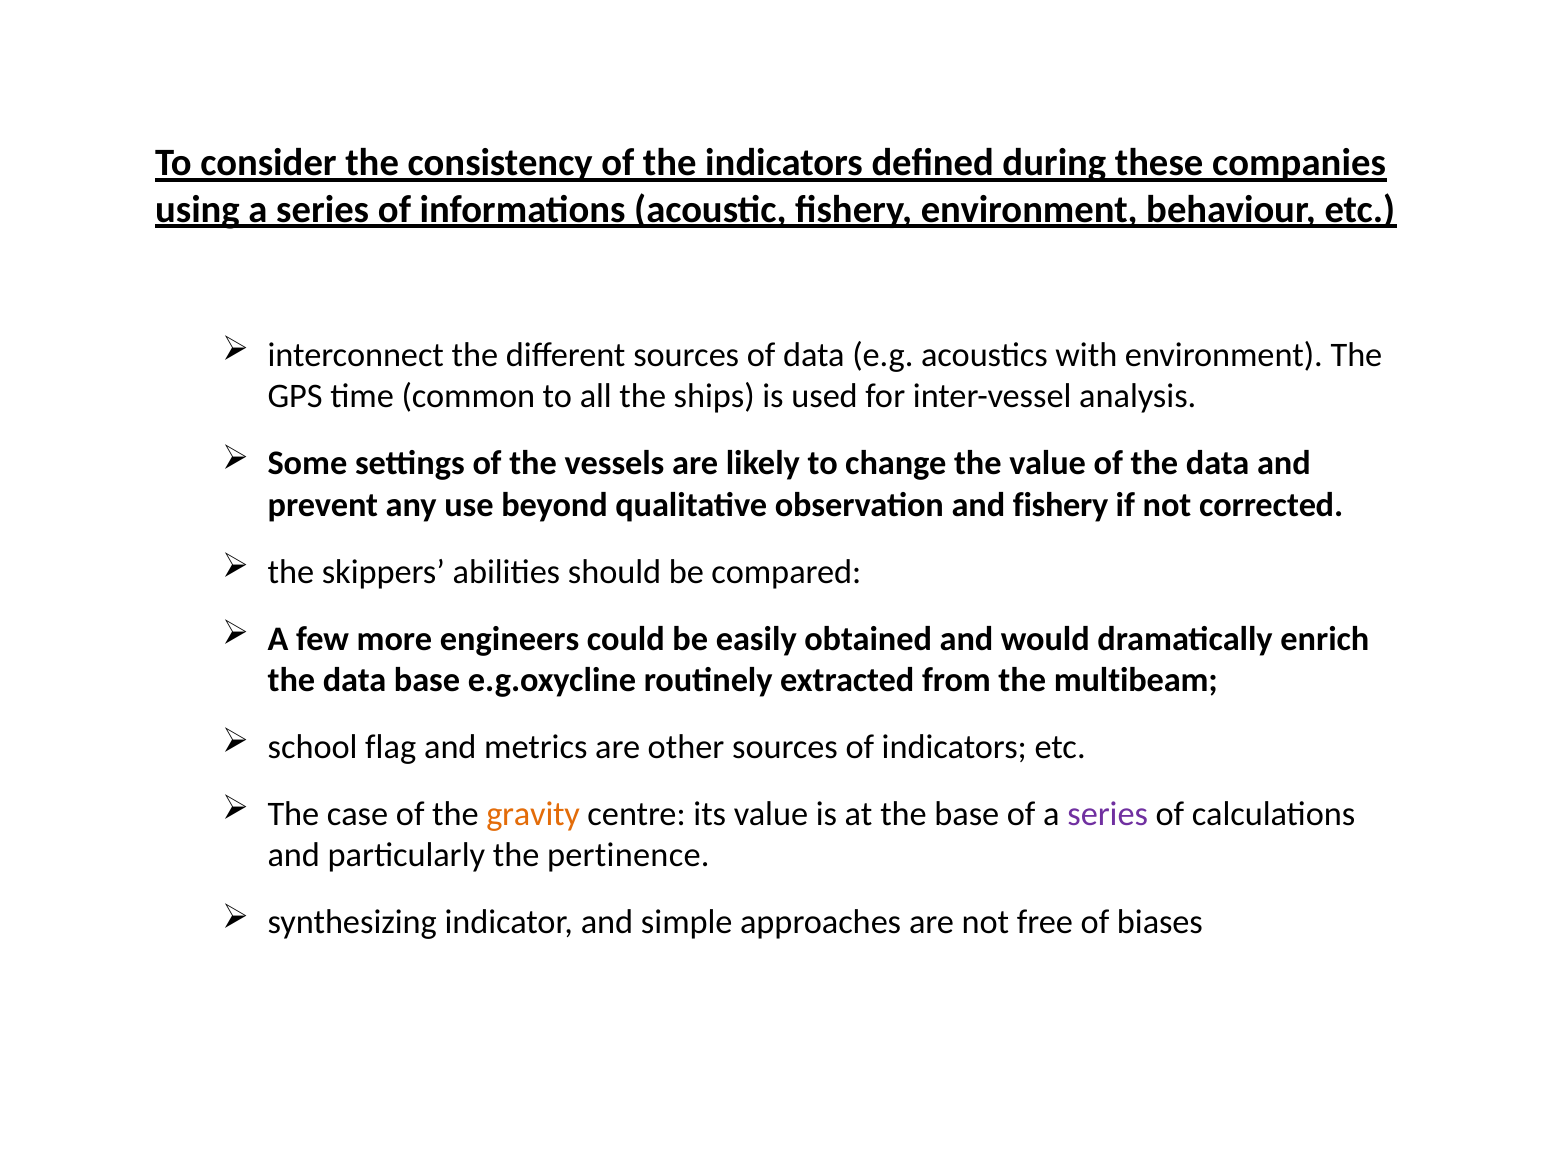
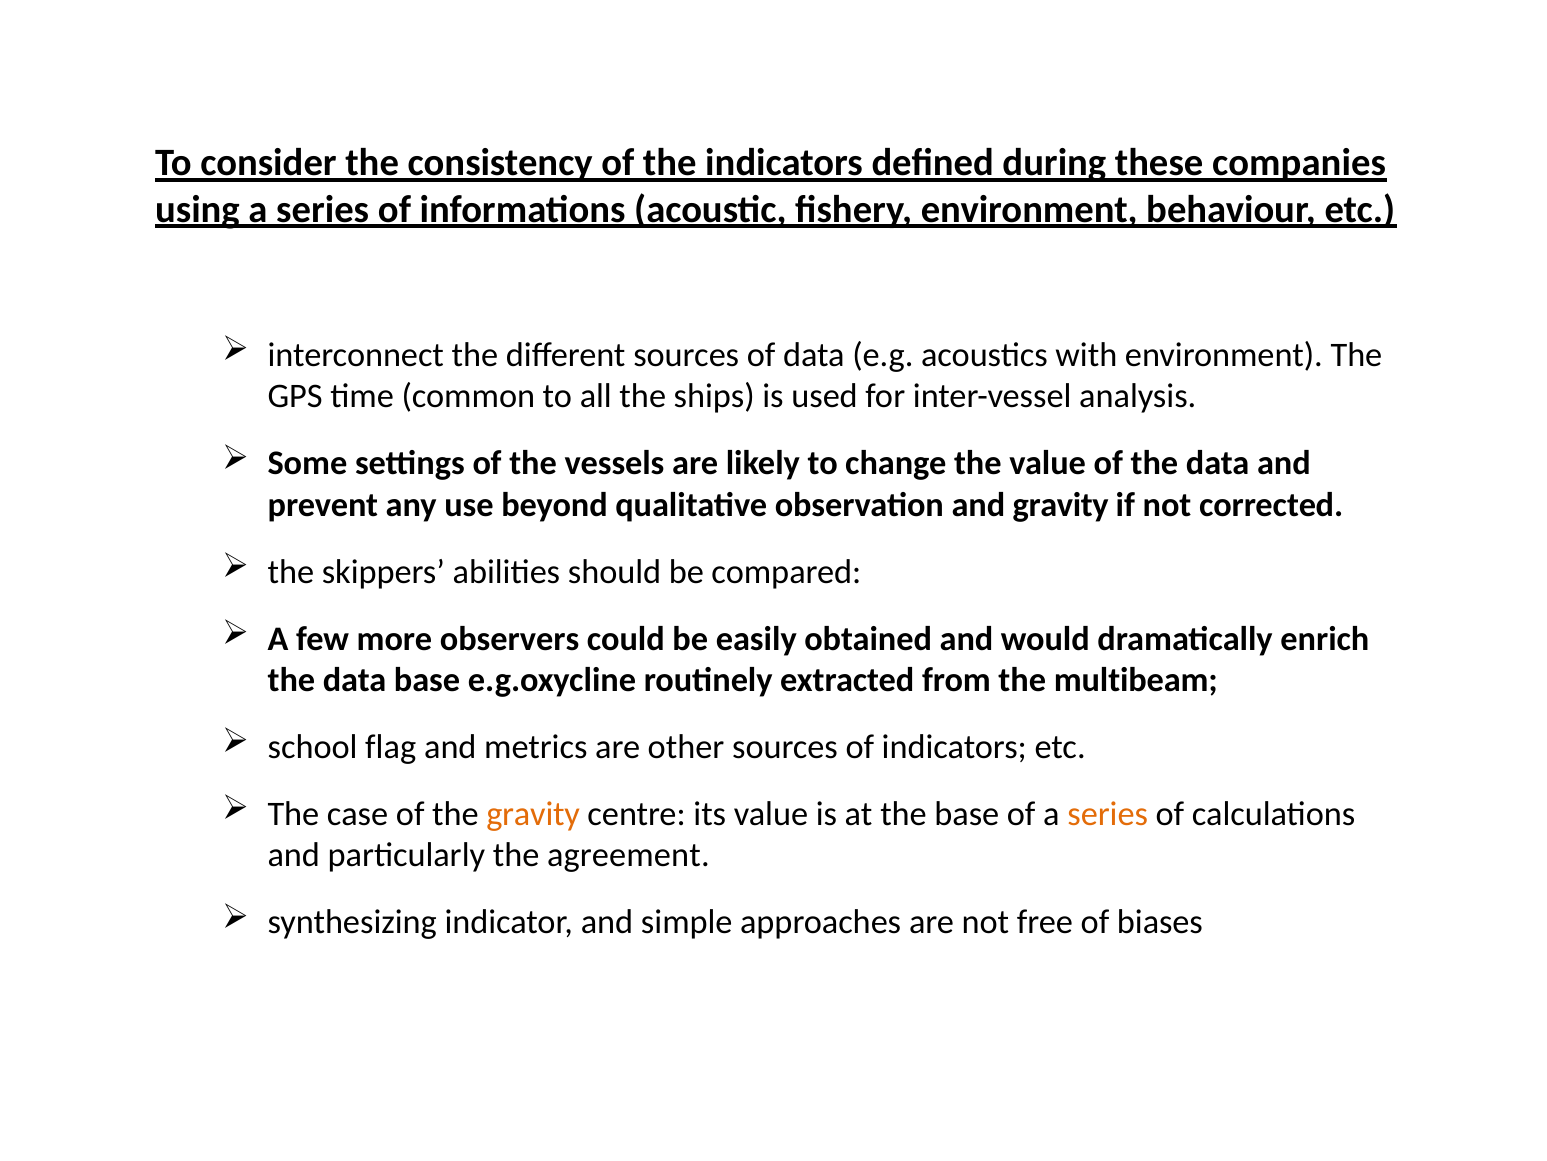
and fishery: fishery -> gravity
engineers: engineers -> observers
series at (1108, 814) colour: purple -> orange
pertinence: pertinence -> agreement
